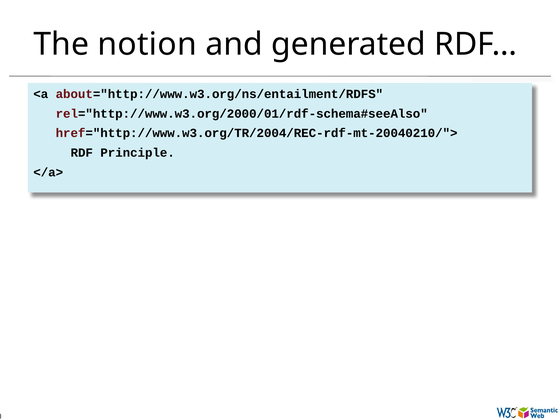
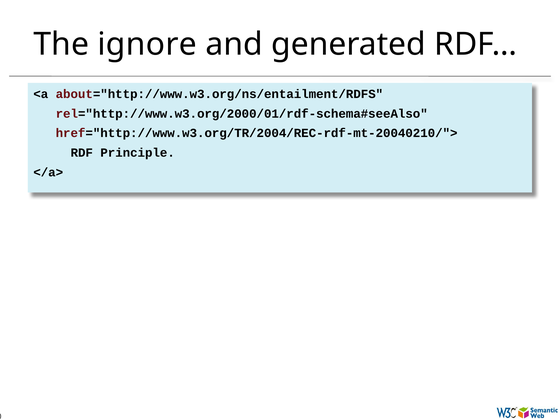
notion: notion -> ignore
